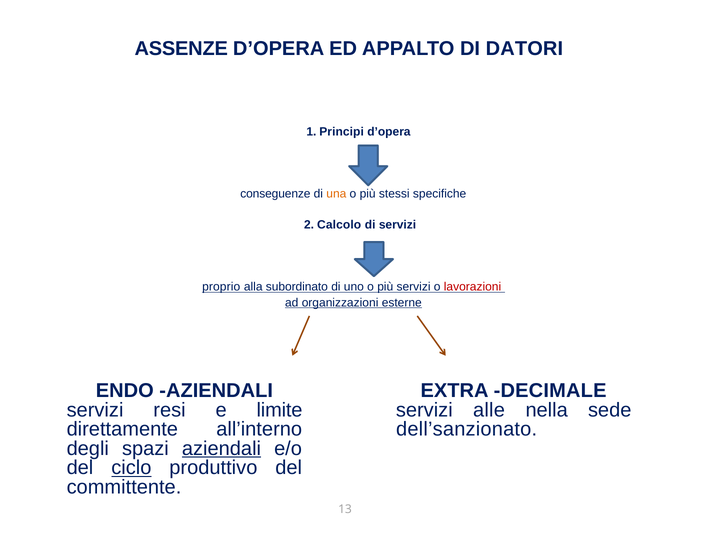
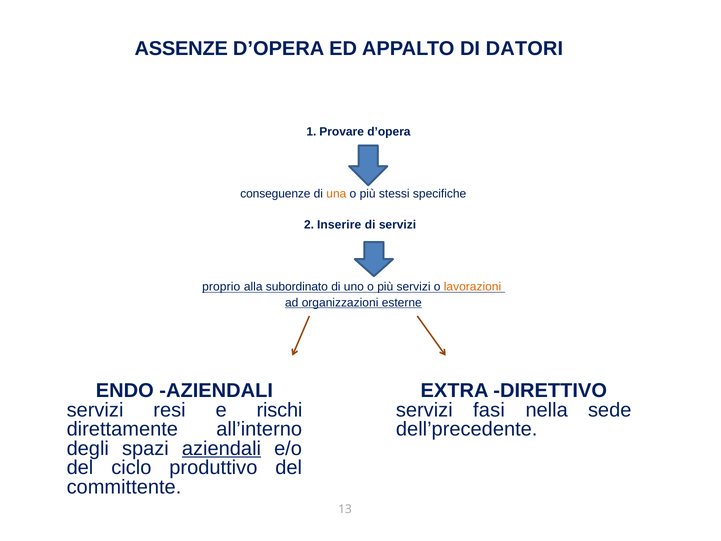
Principi: Principi -> Provare
Calcolo: Calcolo -> Inserire
lavorazioni colour: red -> orange
DECIMALE: DECIMALE -> DIRETTIVO
alle: alle -> fasi
limite: limite -> rischi
dell’sanzionato: dell’sanzionato -> dell’precedente
ciclo underline: present -> none
